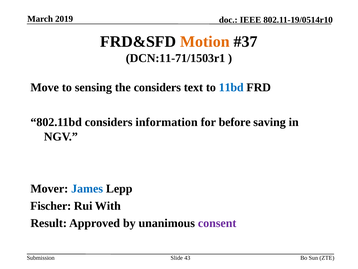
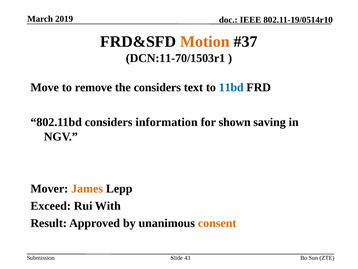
DCN:11-71/1503r1: DCN:11-71/1503r1 -> DCN:11-70/1503r1
sensing: sensing -> remove
before: before -> shown
James colour: blue -> orange
Fischer: Fischer -> Exceed
consent colour: purple -> orange
